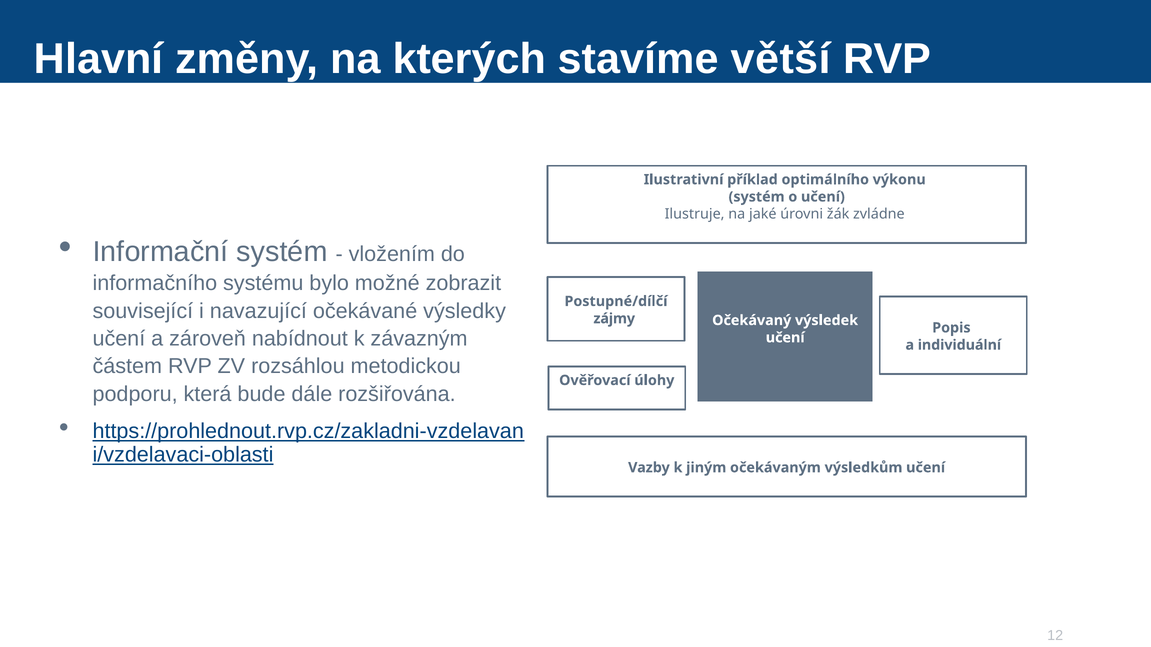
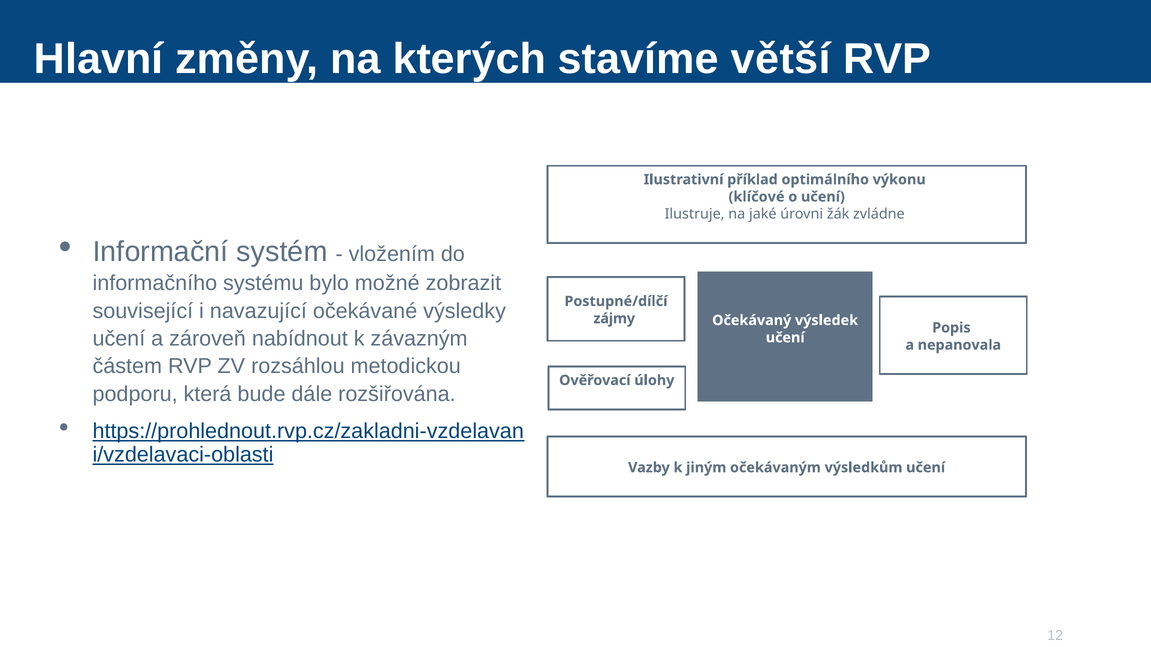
systém at (757, 197): systém -> klíčové
individuální: individuální -> nepanovala
